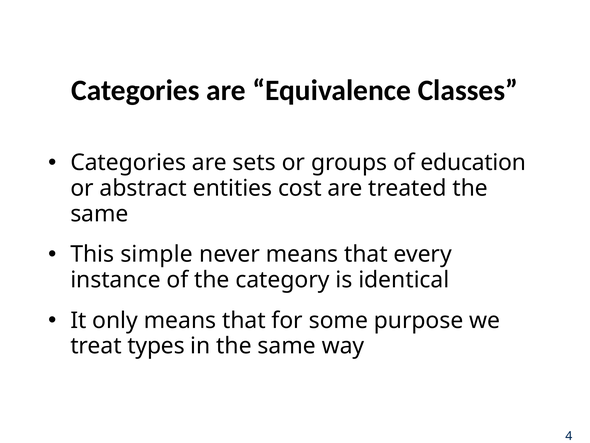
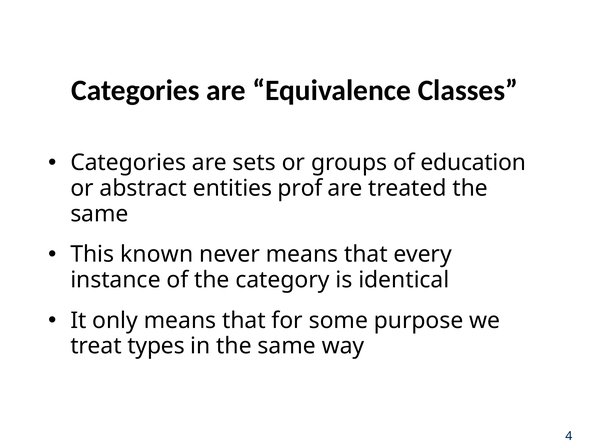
cost: cost -> prof
simple: simple -> known
